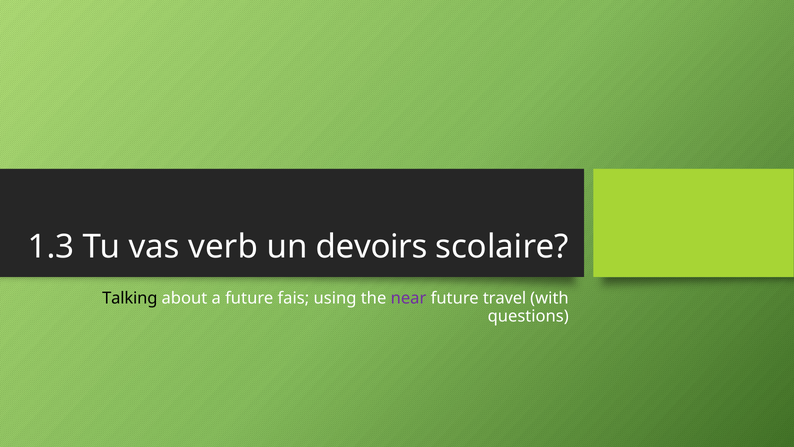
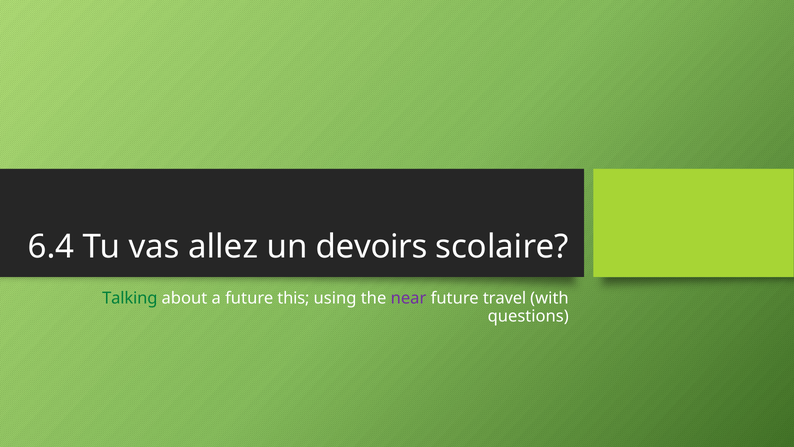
1.3: 1.3 -> 6.4
verb: verb -> allez
Talking colour: black -> green
fais: fais -> this
